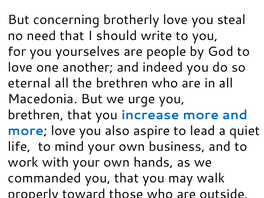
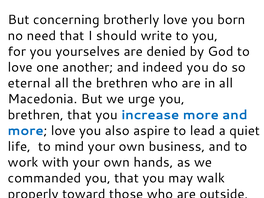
steal: steal -> born
people: people -> denied
